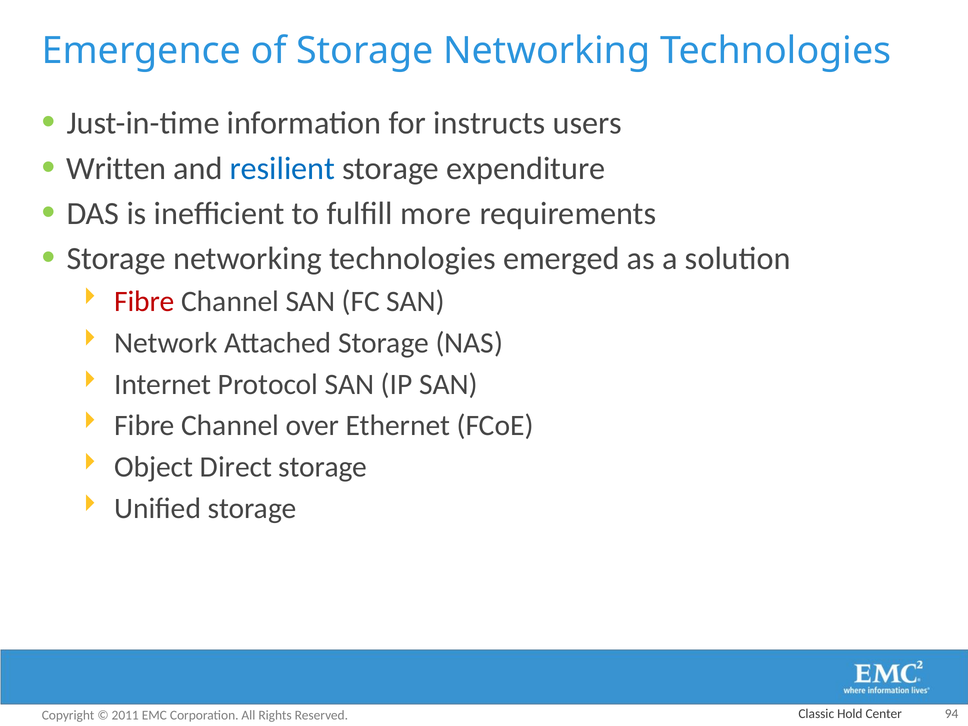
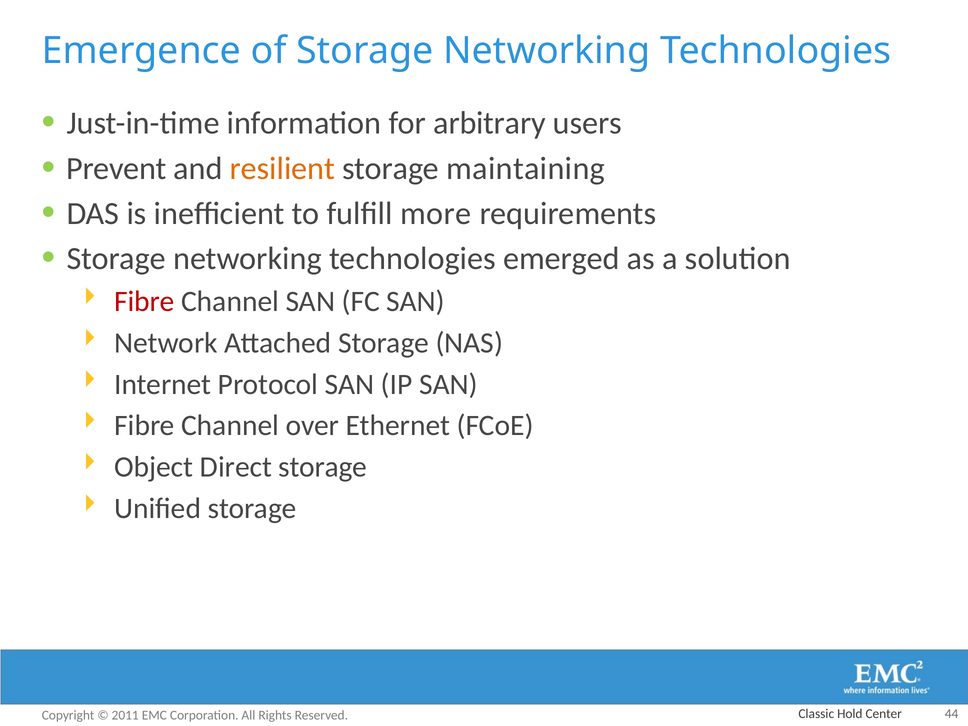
instructs: instructs -> arbitrary
Written: Written -> Prevent
resilient colour: blue -> orange
expenditure: expenditure -> maintaining
94: 94 -> 44
